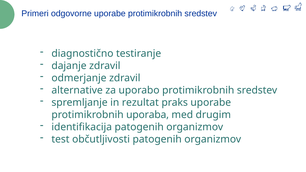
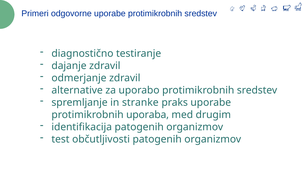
rezultat: rezultat -> stranke
